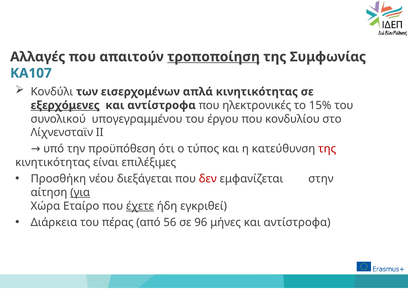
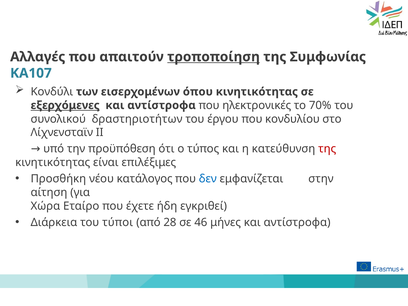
απλά: απλά -> όπου
15%: 15% -> 70%
υπογεγραμμένου: υπογεγραμμένου -> δραστηριοτήτων
διεξάγεται: διεξάγεται -> κατάλογος
δεν colour: red -> blue
για underline: present -> none
έχετε underline: present -> none
πέρας: πέρας -> τύποι
56: 56 -> 28
96: 96 -> 46
